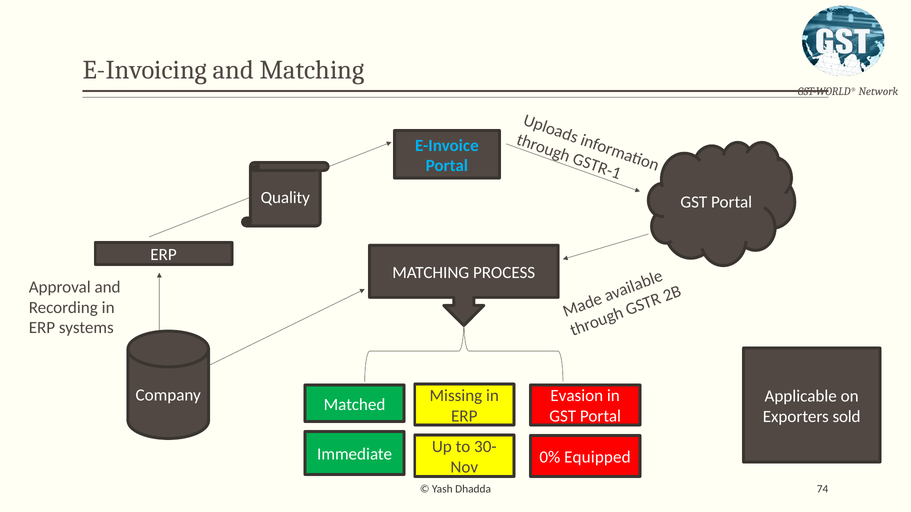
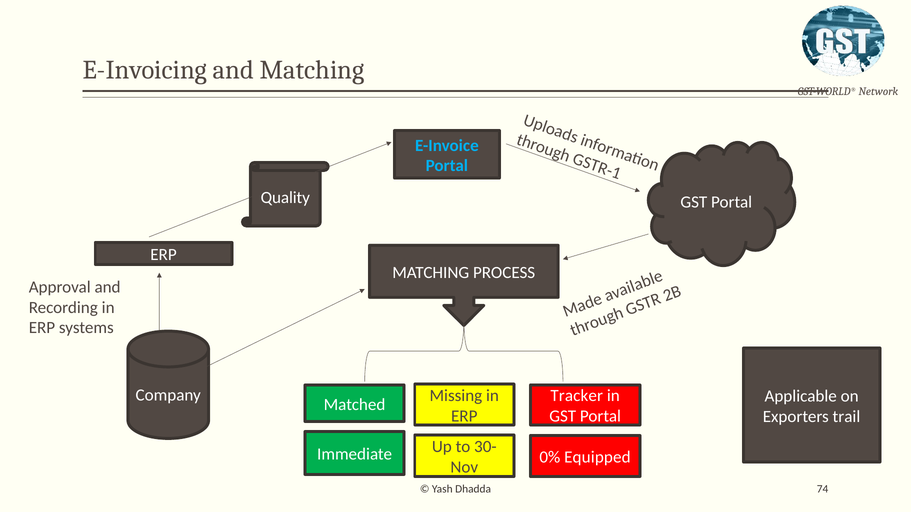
Evasion: Evasion -> Tracker
sold: sold -> trail
